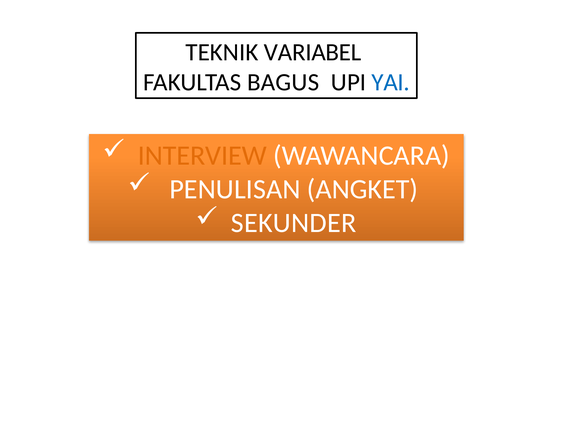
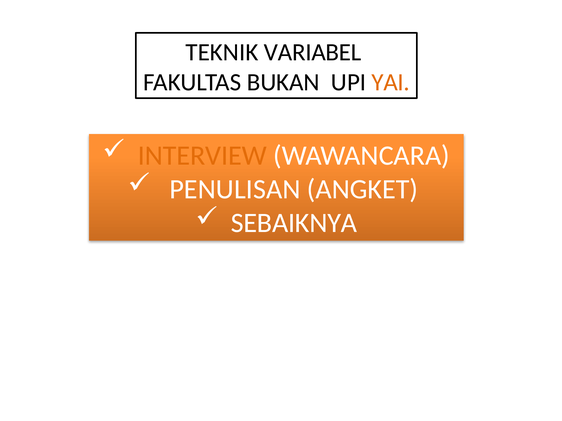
BAGUS: BAGUS -> BUKAN
YAI colour: blue -> orange
SEKUNDER: SEKUNDER -> SEBAIKNYA
